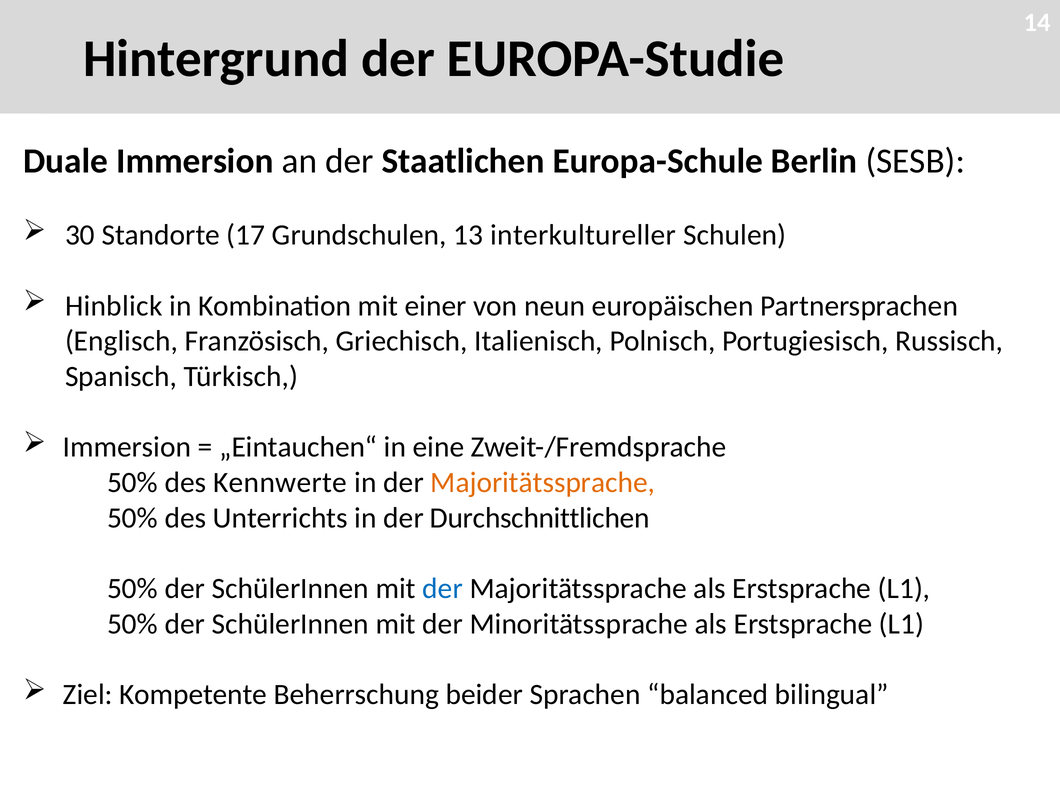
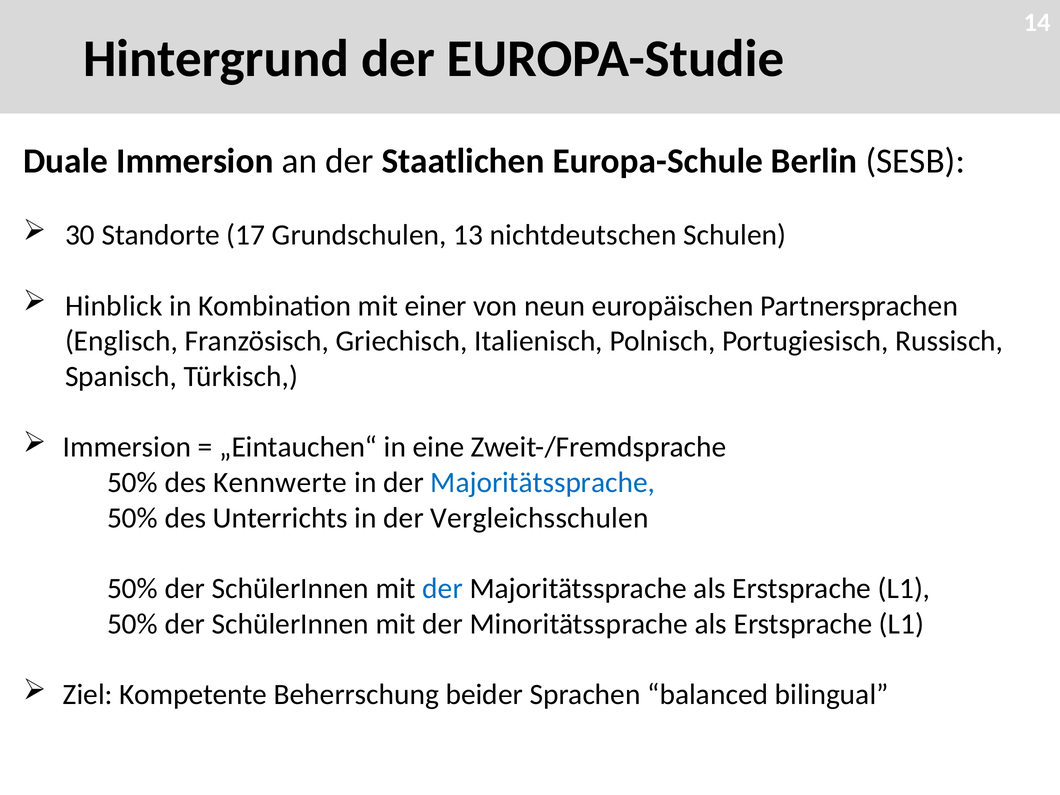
interkultureller: interkultureller -> nichtdeutschen
Majoritätssprache at (543, 483) colour: orange -> blue
Durchschnittlichen: Durchschnittlichen -> Vergleichsschulen
